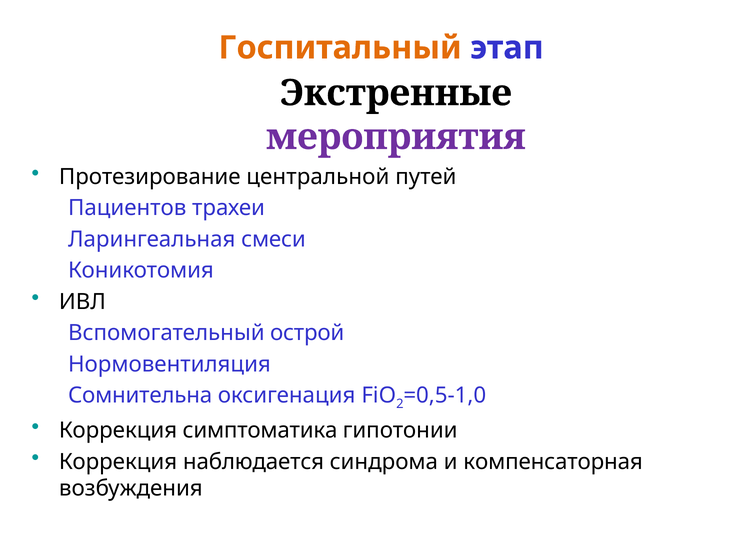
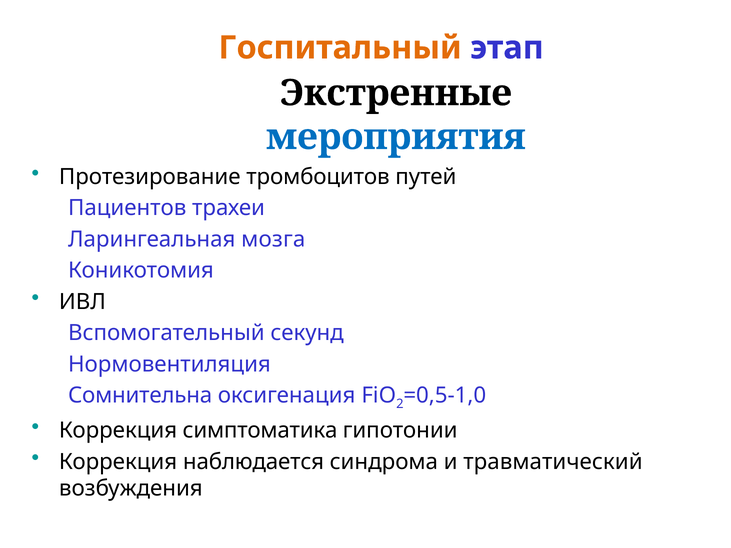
мероприятия colour: purple -> blue
центральной: центральной -> тромбоцитов
смеси: смеси -> мозга
острой: острой -> секунд
компенсаторная: компенсаторная -> травматический
